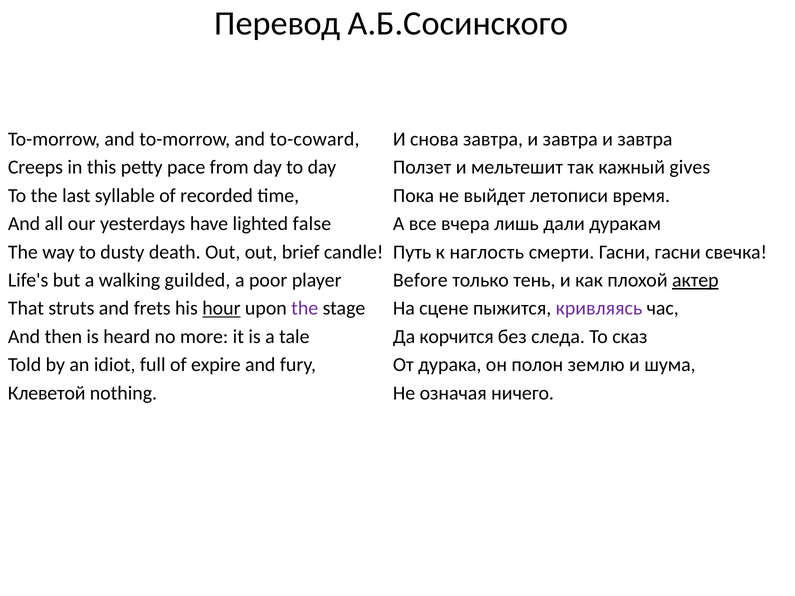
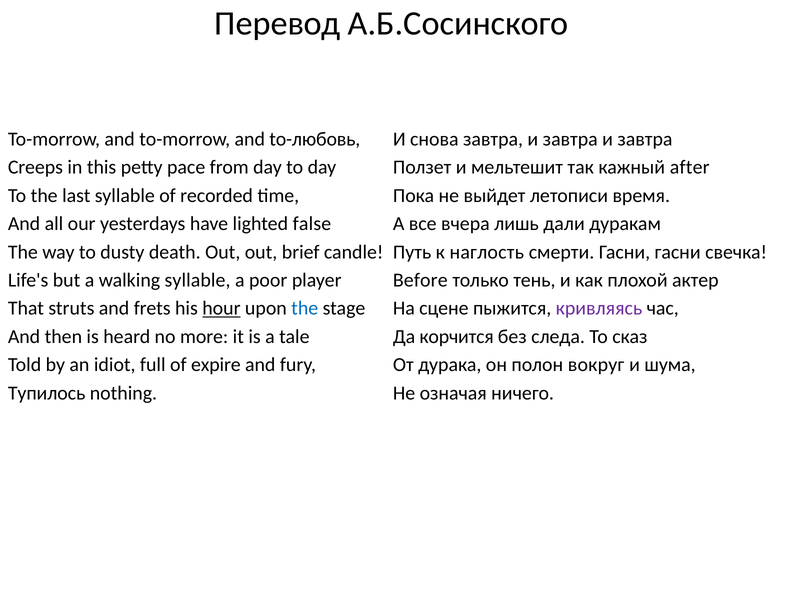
to-coward: to-coward -> to-любовь
gives: gives -> after
walking guilded: guilded -> syllable
актер underline: present -> none
the at (305, 309) colour: purple -> blue
землю: землю -> вокруг
Клеветой: Клеветой -> Тупилось
